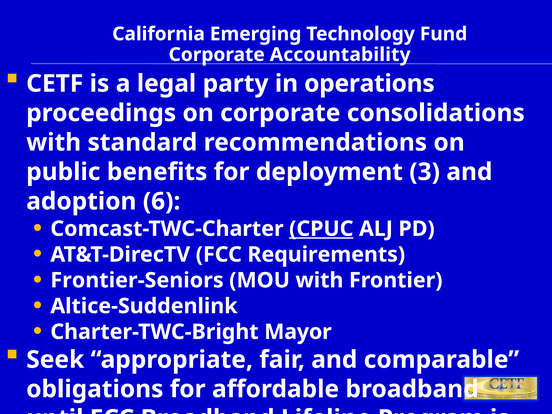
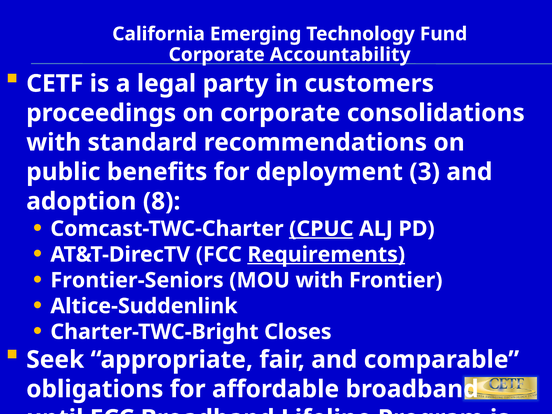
operations: operations -> customers
6: 6 -> 8
Requirements underline: none -> present
Mayor: Mayor -> Closes
